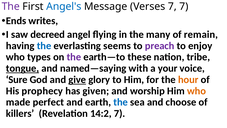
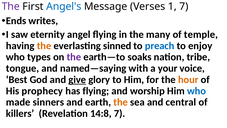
Verses 7: 7 -> 1
decreed: decreed -> eternity
remain: remain -> temple
the at (44, 46) colour: blue -> orange
seems: seems -> sinned
preach colour: purple -> blue
these: these -> soaks
tongue underline: present -> none
Sure: Sure -> Best
has given: given -> flying
who at (197, 91) colour: orange -> blue
perfect: perfect -> sinners
the at (121, 102) colour: blue -> orange
choose: choose -> central
14:2: 14:2 -> 14:8
